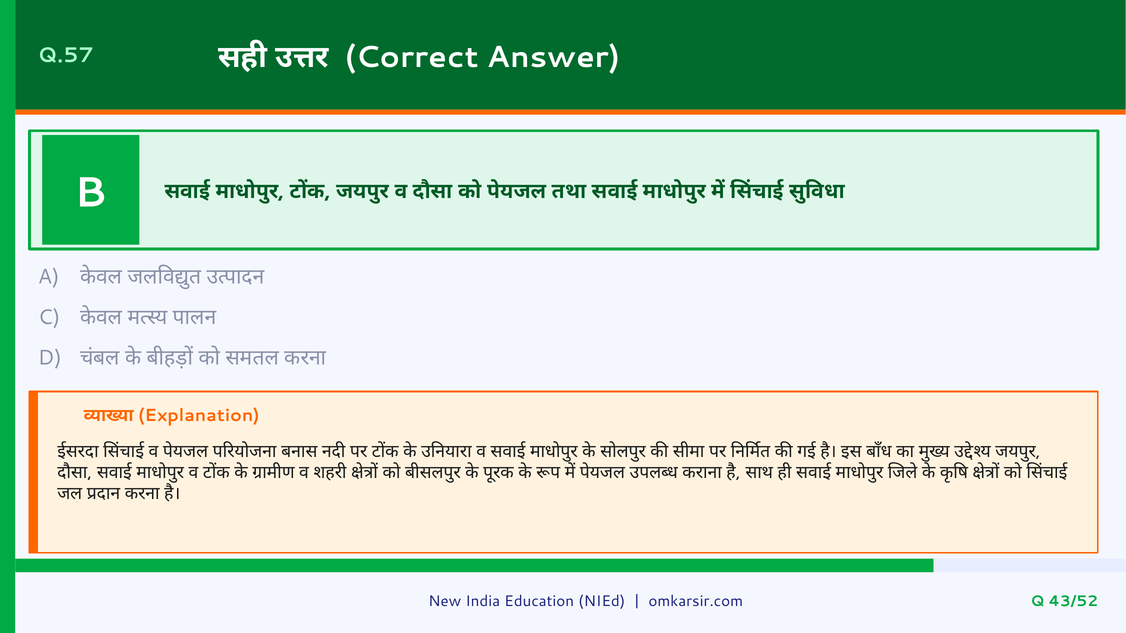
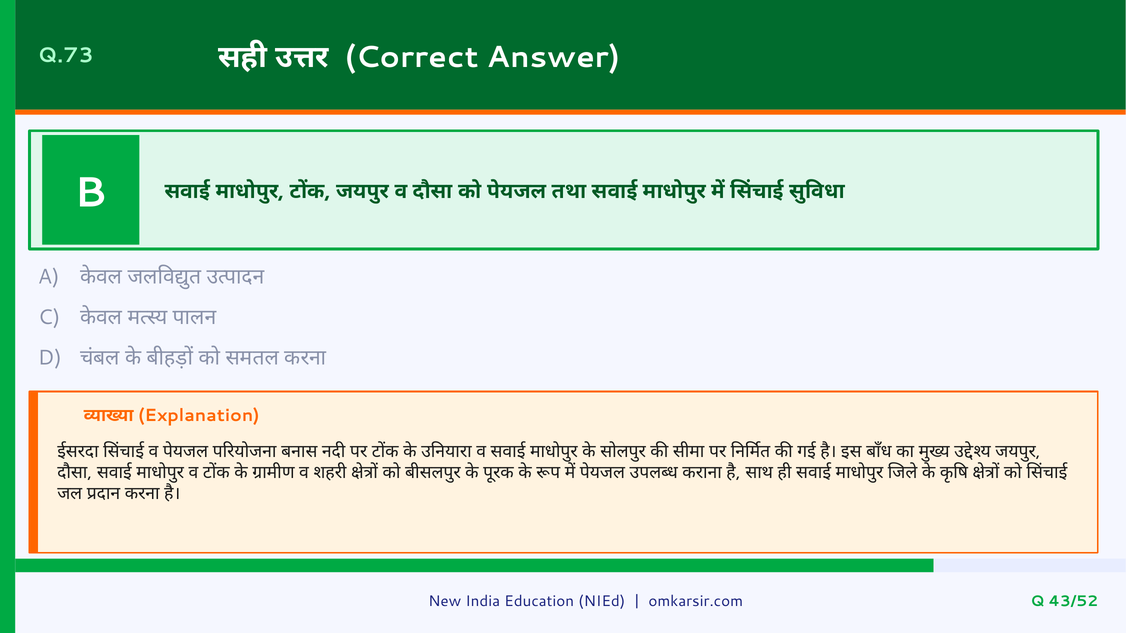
Q.57: Q.57 -> Q.73
